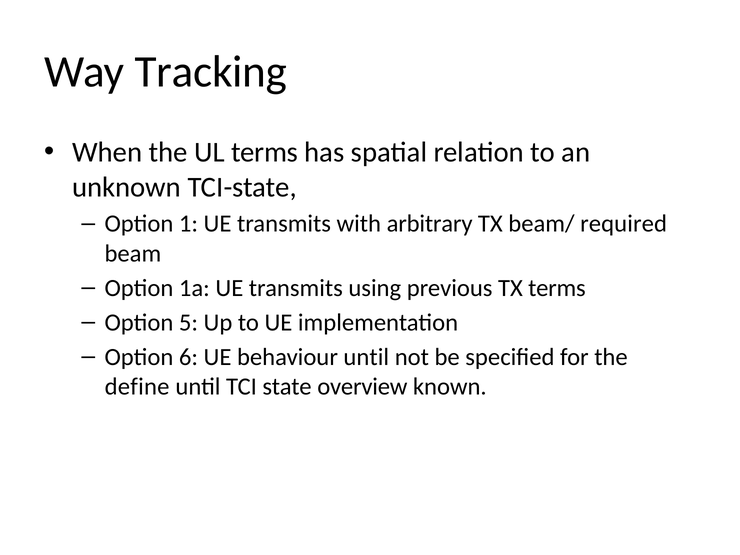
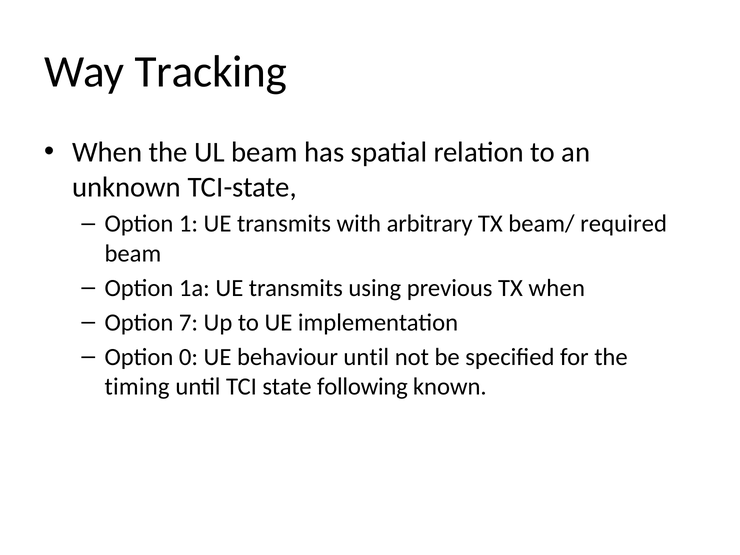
UL terms: terms -> beam
TX terms: terms -> when
5: 5 -> 7
6: 6 -> 0
define: define -> timing
overview: overview -> following
